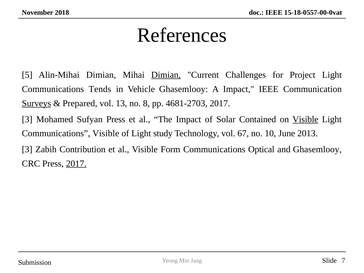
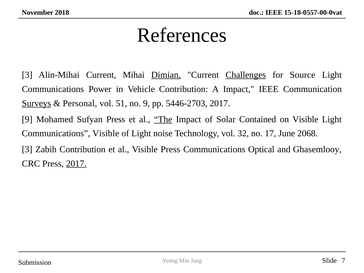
5 at (27, 75): 5 -> 3
Alin-Mihai Dimian: Dimian -> Current
Challenges underline: none -> present
Project: Project -> Source
Tends: Tends -> Power
Vehicle Ghasemlooy: Ghasemlooy -> Contribution
Prepared: Prepared -> Personal
13: 13 -> 51
no 8: 8 -> 9
4681-2703: 4681-2703 -> 5446-2703
3 at (27, 119): 3 -> 9
The underline: none -> present
Visible at (305, 119) underline: present -> none
study: study -> noise
67: 67 -> 32
10: 10 -> 17
2013: 2013 -> 2068
Visible Form: Form -> Press
